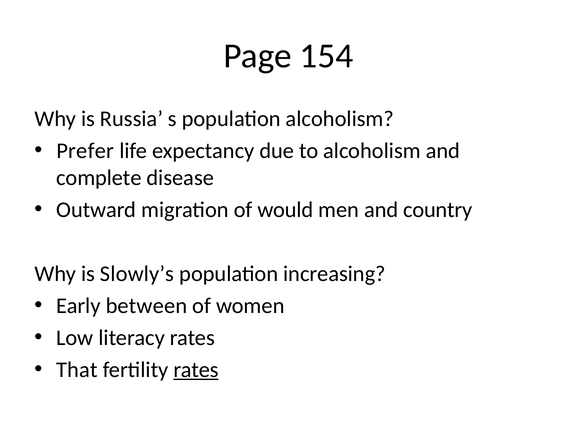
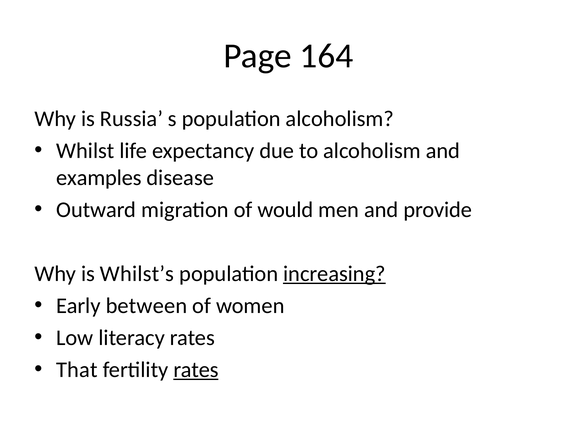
154: 154 -> 164
Prefer: Prefer -> Whilst
complete: complete -> examples
country: country -> provide
Slowly’s: Slowly’s -> Whilst’s
increasing underline: none -> present
